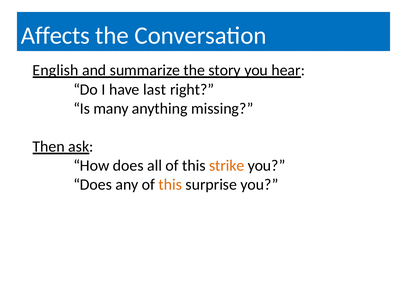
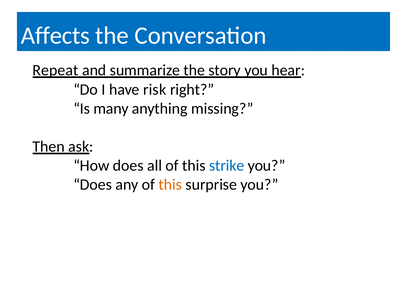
English: English -> Repeat
last: last -> risk
strike colour: orange -> blue
